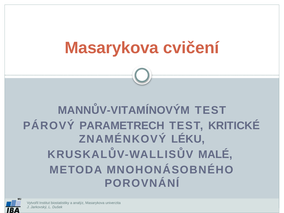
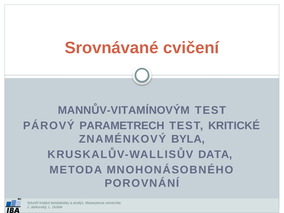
Masarykova at (112, 48): Masarykova -> Srovnávané
LÉKU: LÉKU -> BYLA
MALÉ: MALÉ -> DATA
